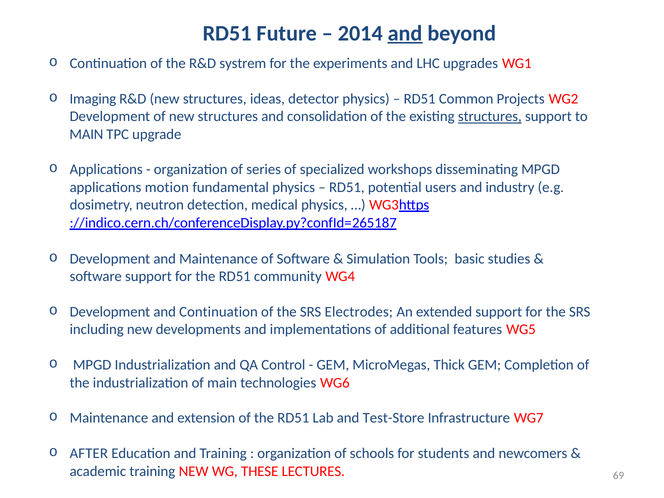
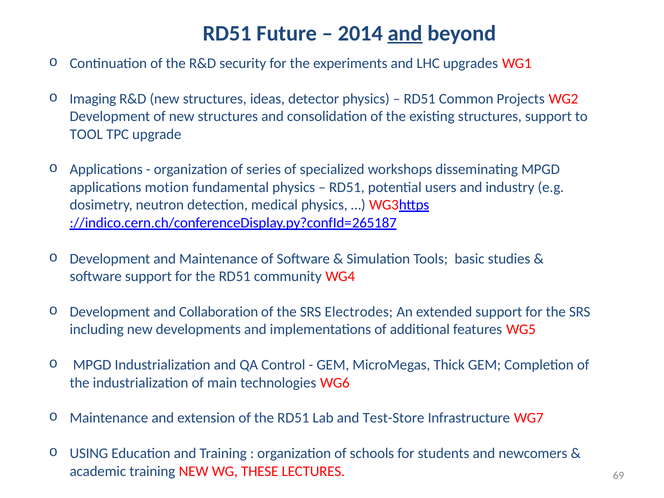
systrem: systrem -> security
structures at (490, 117) underline: present -> none
MAIN at (86, 134): MAIN -> TOOL
and Continuation: Continuation -> Collaboration
AFTER: AFTER -> USING
